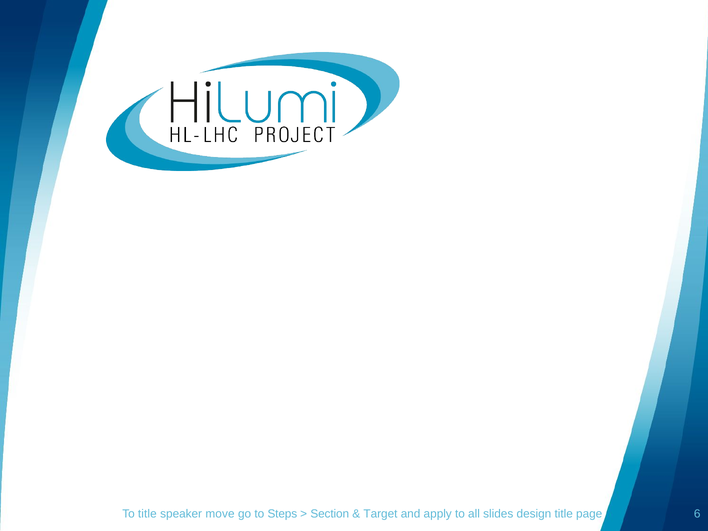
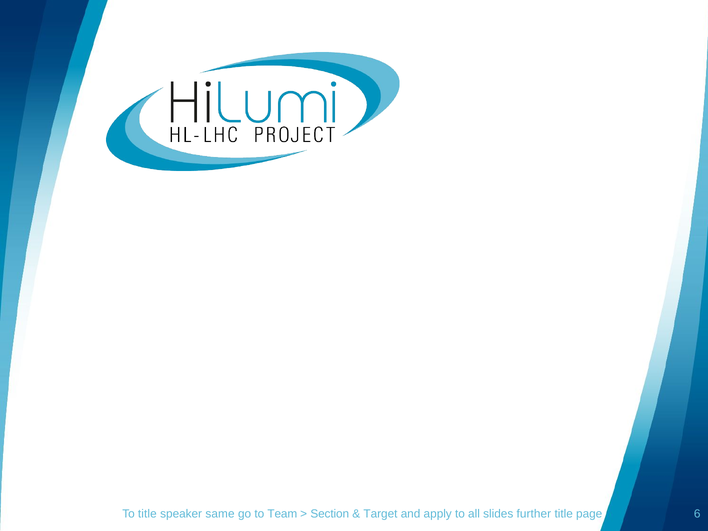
move: move -> same
Steps: Steps -> Team
design: design -> further
